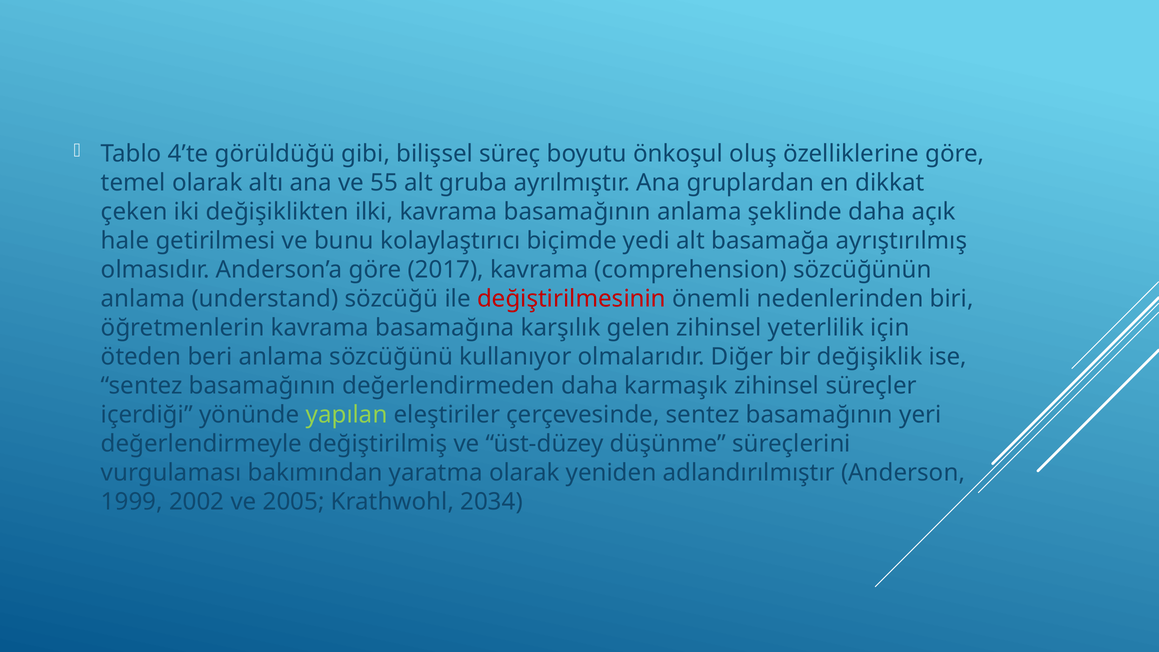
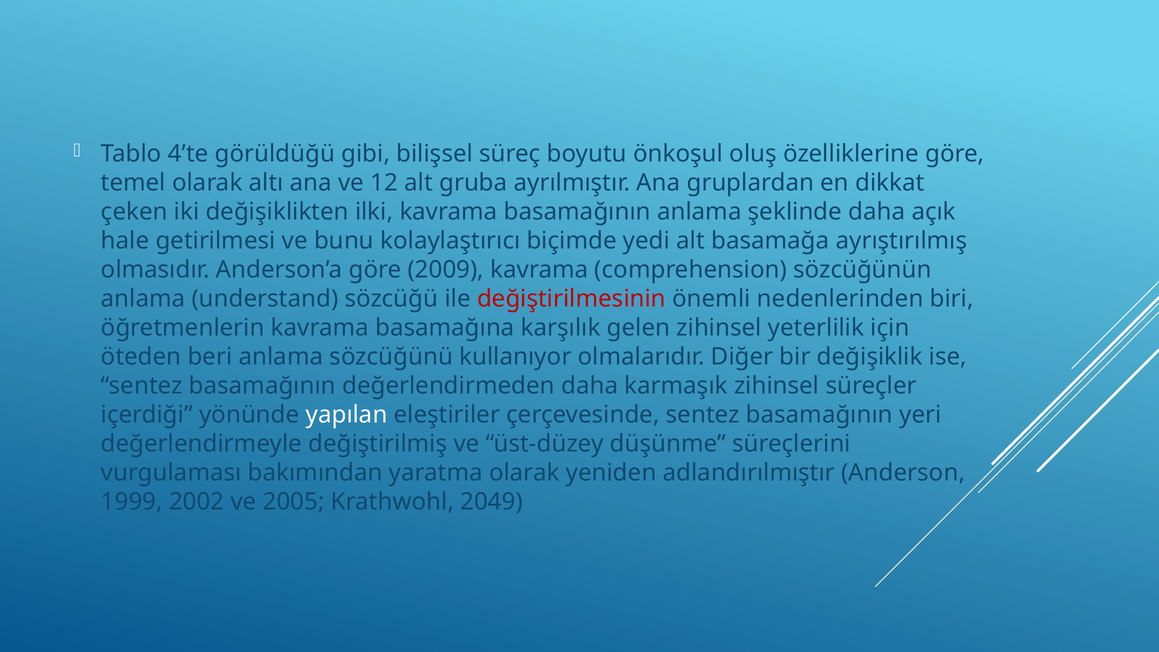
55: 55 -> 12
2017: 2017 -> 2009
yapılan colour: light green -> white
2034: 2034 -> 2049
